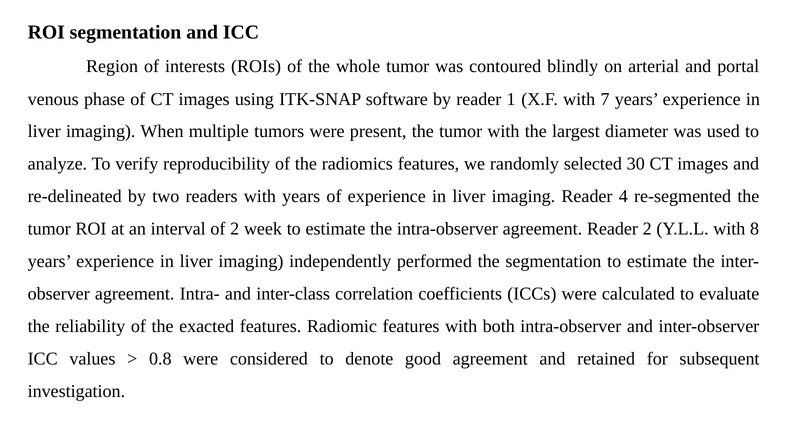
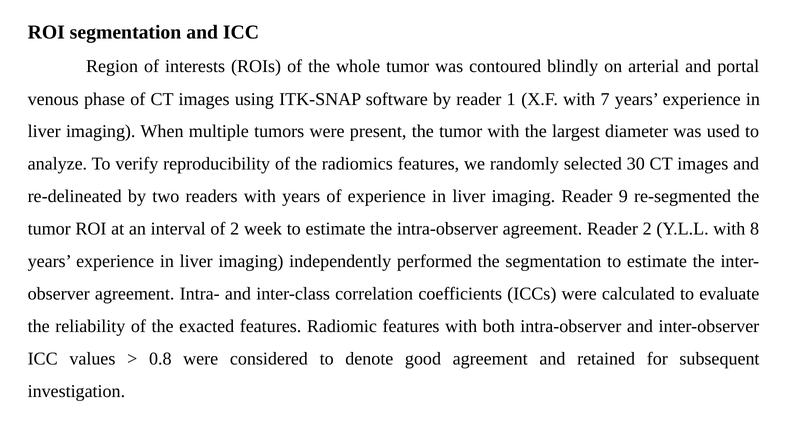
4: 4 -> 9
